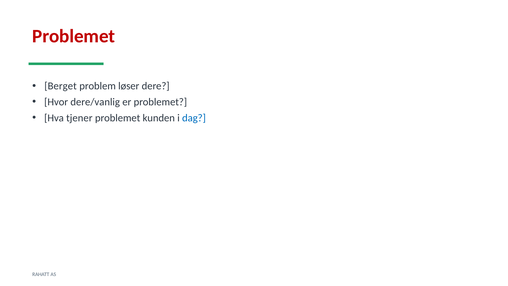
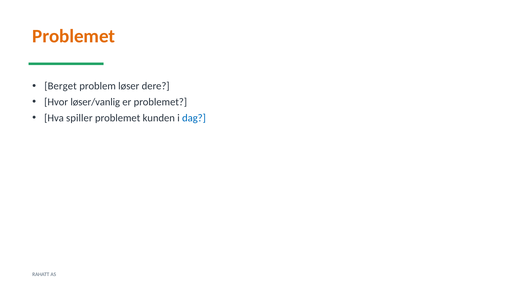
Problemet at (74, 36) colour: red -> orange
dere/vanlig: dere/vanlig -> løser/vanlig
tjener: tjener -> spiller
